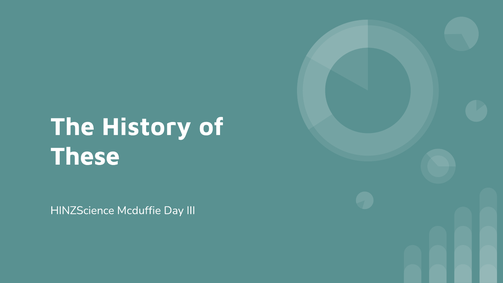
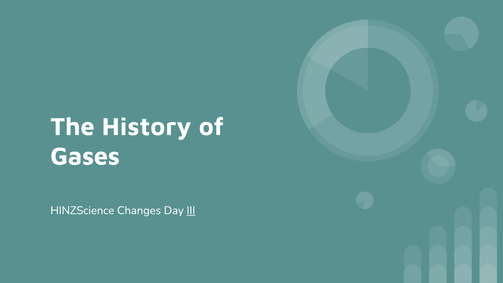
These: These -> Gases
Mcduffie: Mcduffie -> Changes
III underline: none -> present
